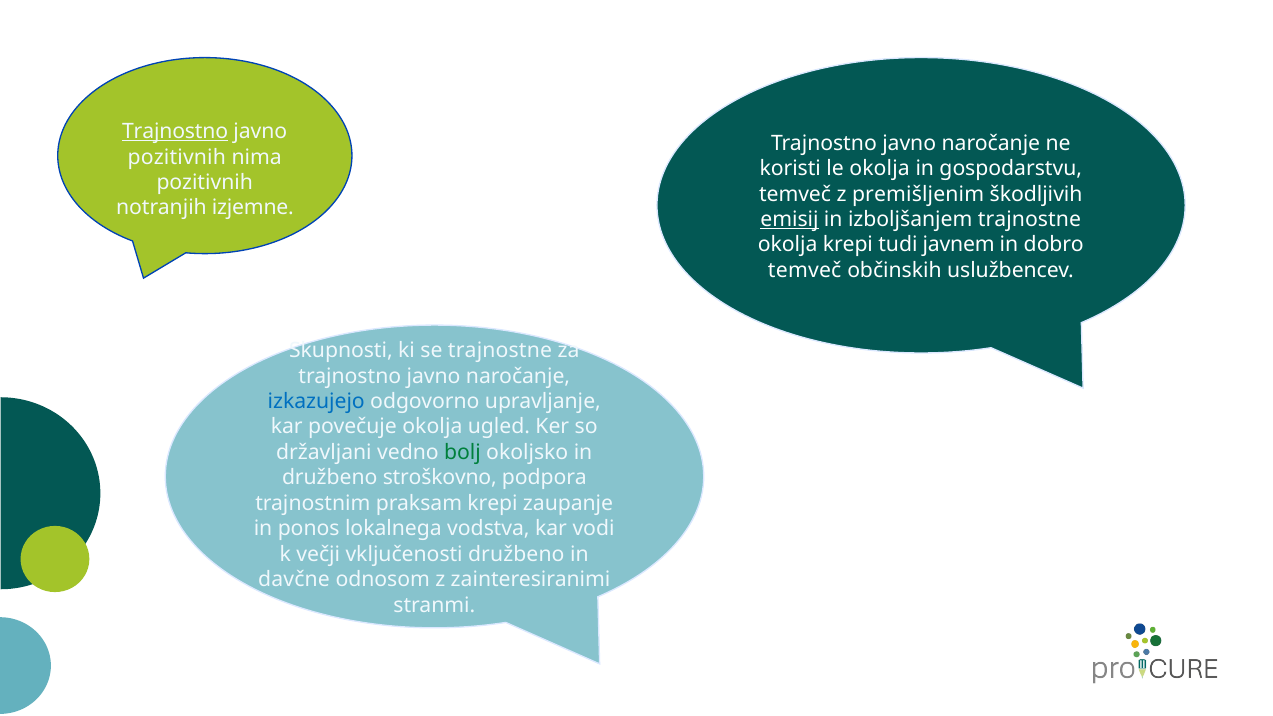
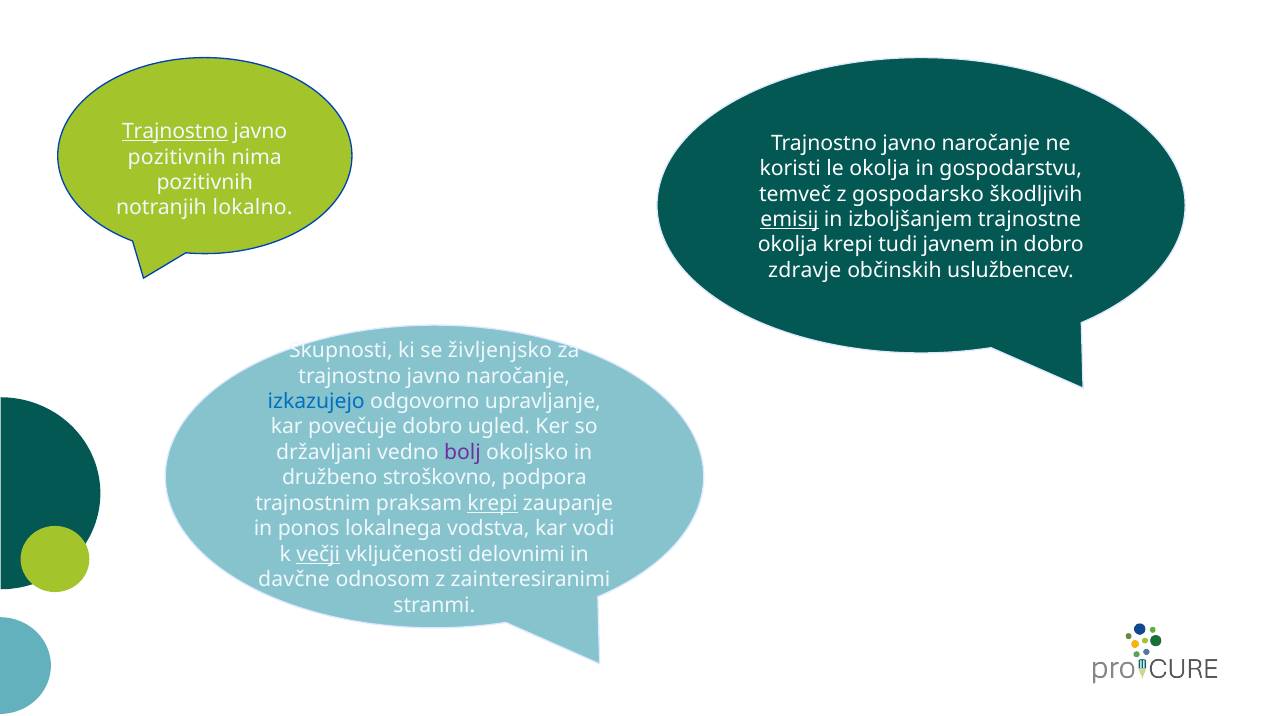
premišljenim: premišljenim -> gospodarsko
izjemne: izjemne -> lokalno
temveč at (805, 270): temveč -> zdravje
se trajnostne: trajnostne -> življenjsko
povečuje okolja: okolja -> dobro
bolj colour: green -> purple
krepi at (493, 503) underline: none -> present
večji underline: none -> present
vključenosti družbeno: družbeno -> delovnimi
